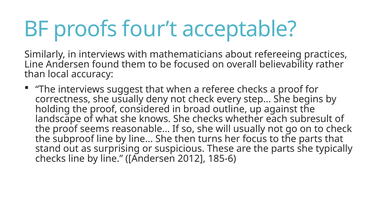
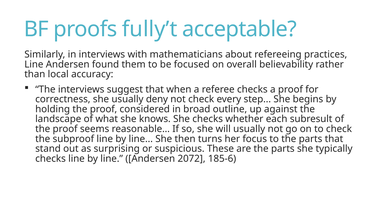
four’t: four’t -> fully’t
2012: 2012 -> 2072
